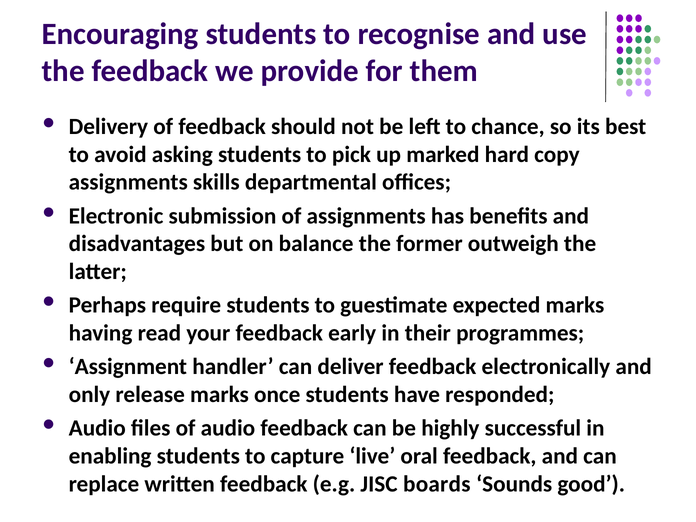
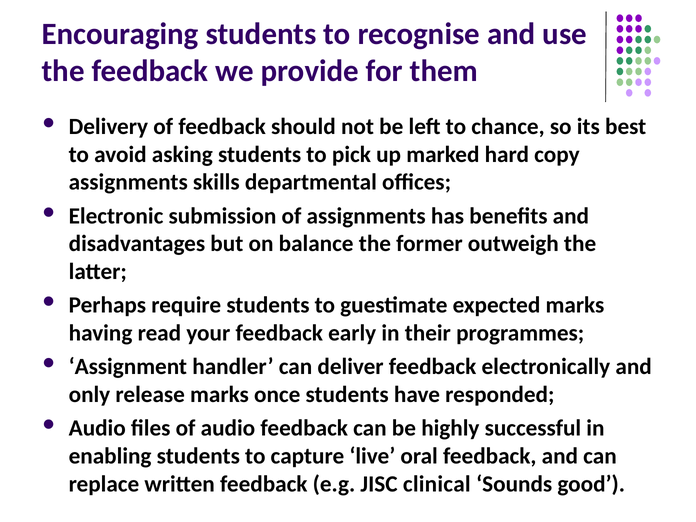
boards: boards -> clinical
